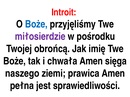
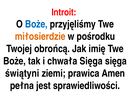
miłosierdzie colour: purple -> orange
chwała Amen: Amen -> Sięga
naszego: naszego -> świątyni
